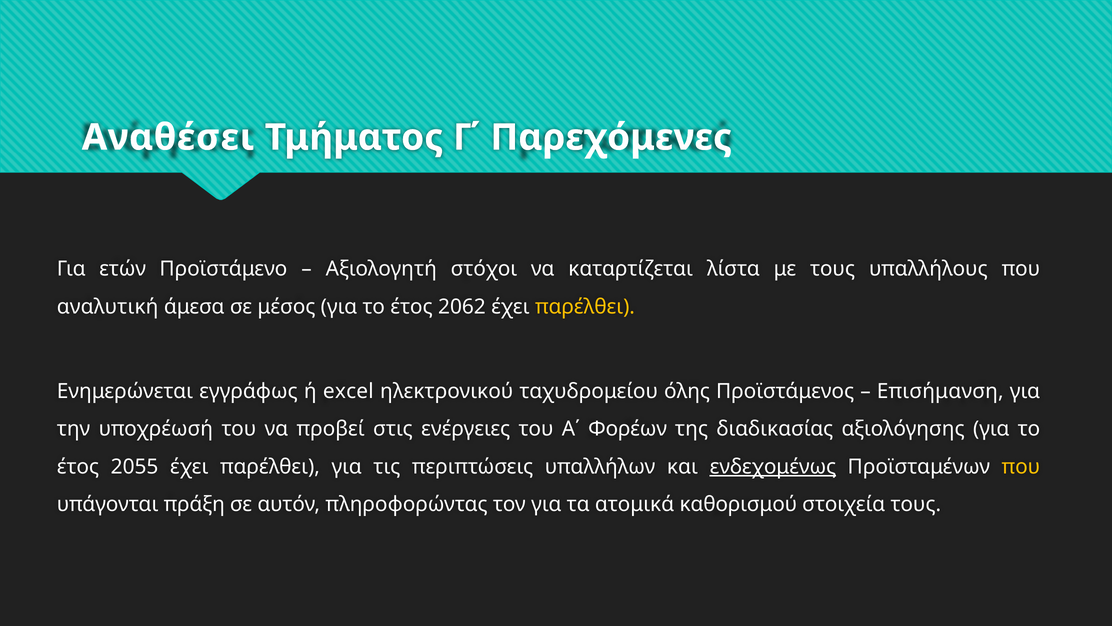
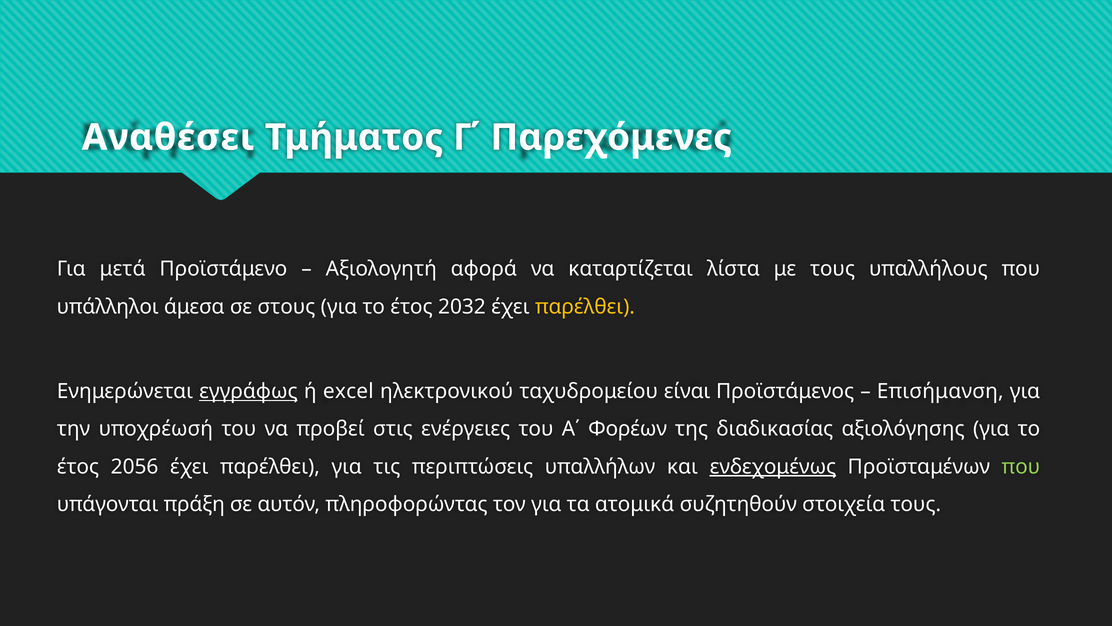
ετών: ετών -> μετά
στόχοι: στόχοι -> αφορά
αναλυτική: αναλυτική -> υπάλληλοι
μέσος: μέσος -> στους
2062: 2062 -> 2032
εγγράφως underline: none -> present
όλης: όλης -> είναι
2055: 2055 -> 2056
που at (1021, 466) colour: yellow -> light green
καθορισμού: καθορισμού -> συζητηθούν
